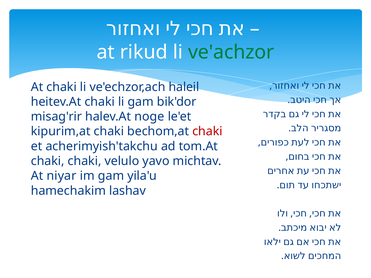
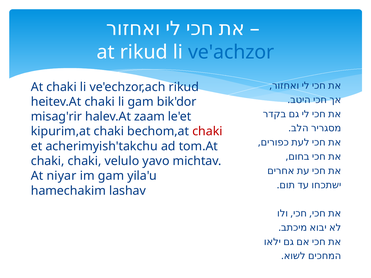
ve'achzor colour: green -> blue
haleil at (184, 87): haleil -> rikud
noge: noge -> zaam
